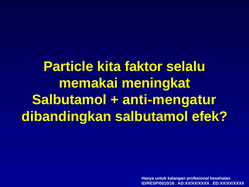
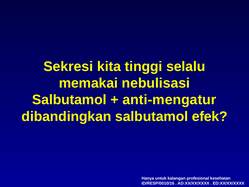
Particle: Particle -> Sekresi
faktor: faktor -> tinggi
meningkat: meningkat -> nebulisasi
